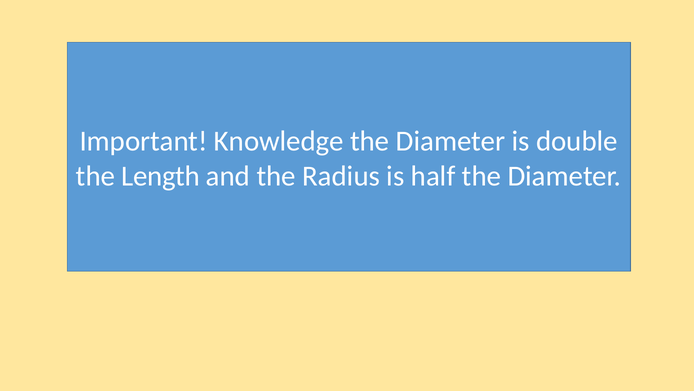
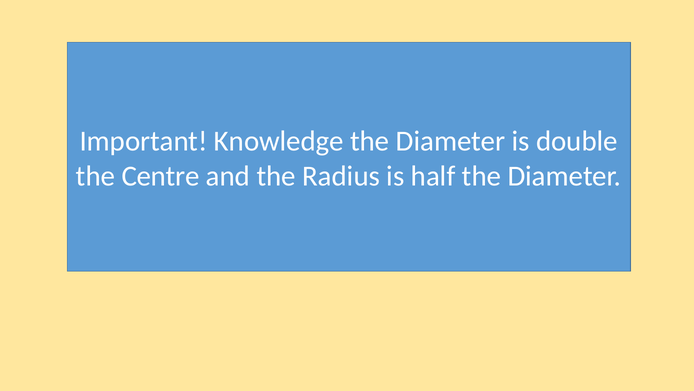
Length: Length -> Centre
